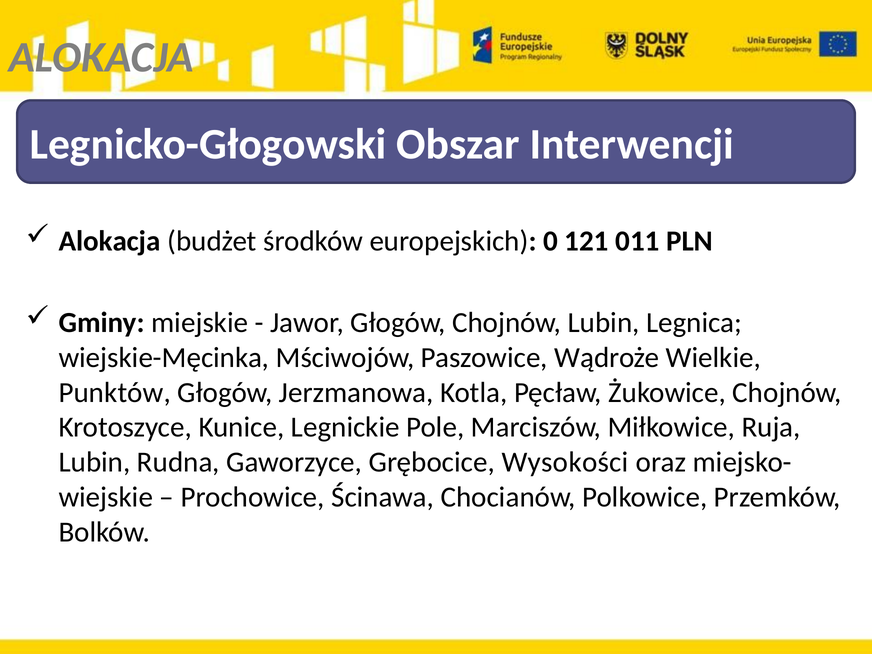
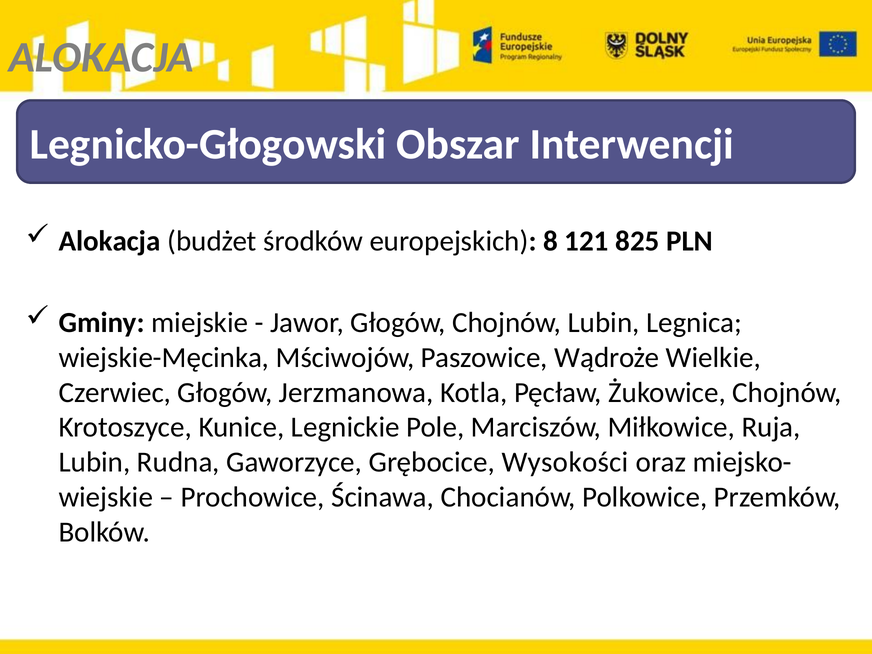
0: 0 -> 8
011: 011 -> 825
Punktów: Punktów -> Czerwiec
